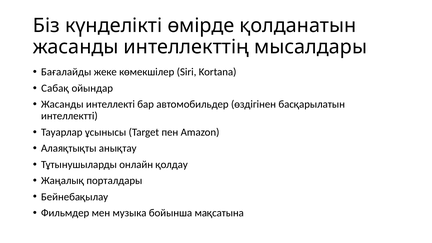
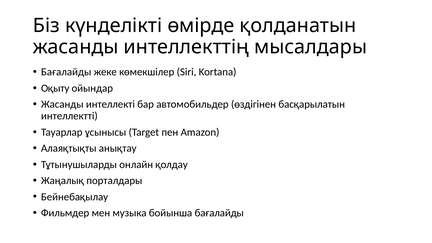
Сабақ: Сабақ -> Оқыту
бойынша мақсатына: мақсатына -> бағалайды
